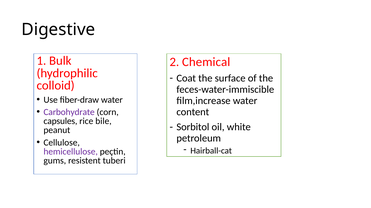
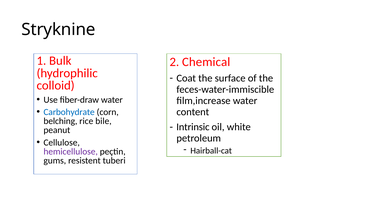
Digestive: Digestive -> Stryknine
Carbohydrate colour: purple -> blue
capsules: capsules -> belching
Sorbitol: Sorbitol -> Intrinsic
